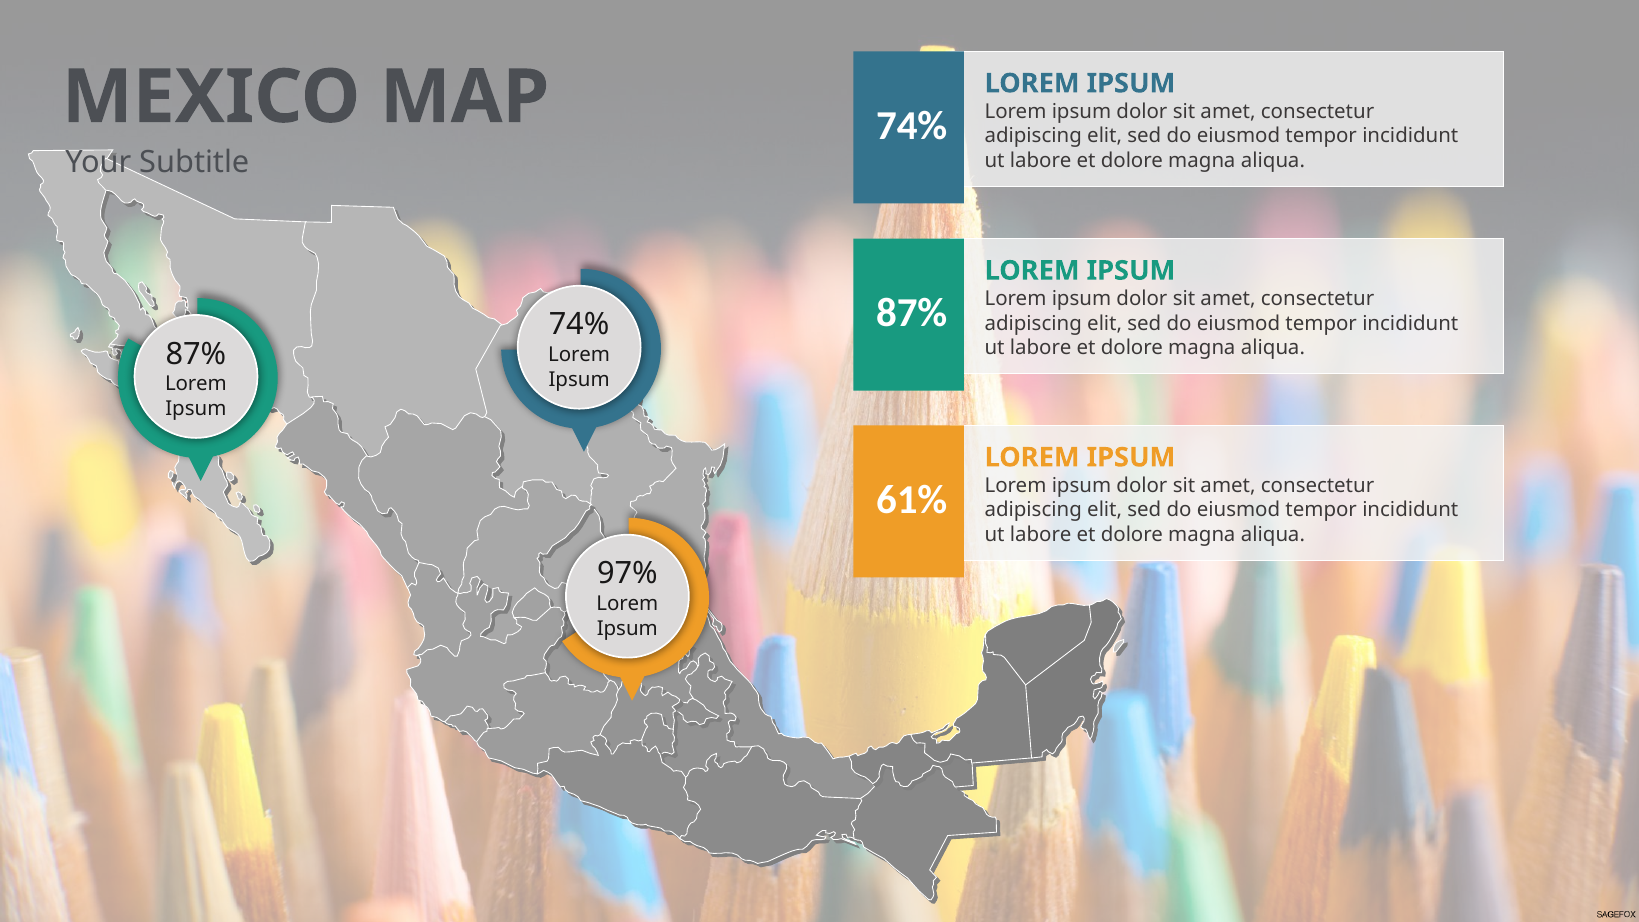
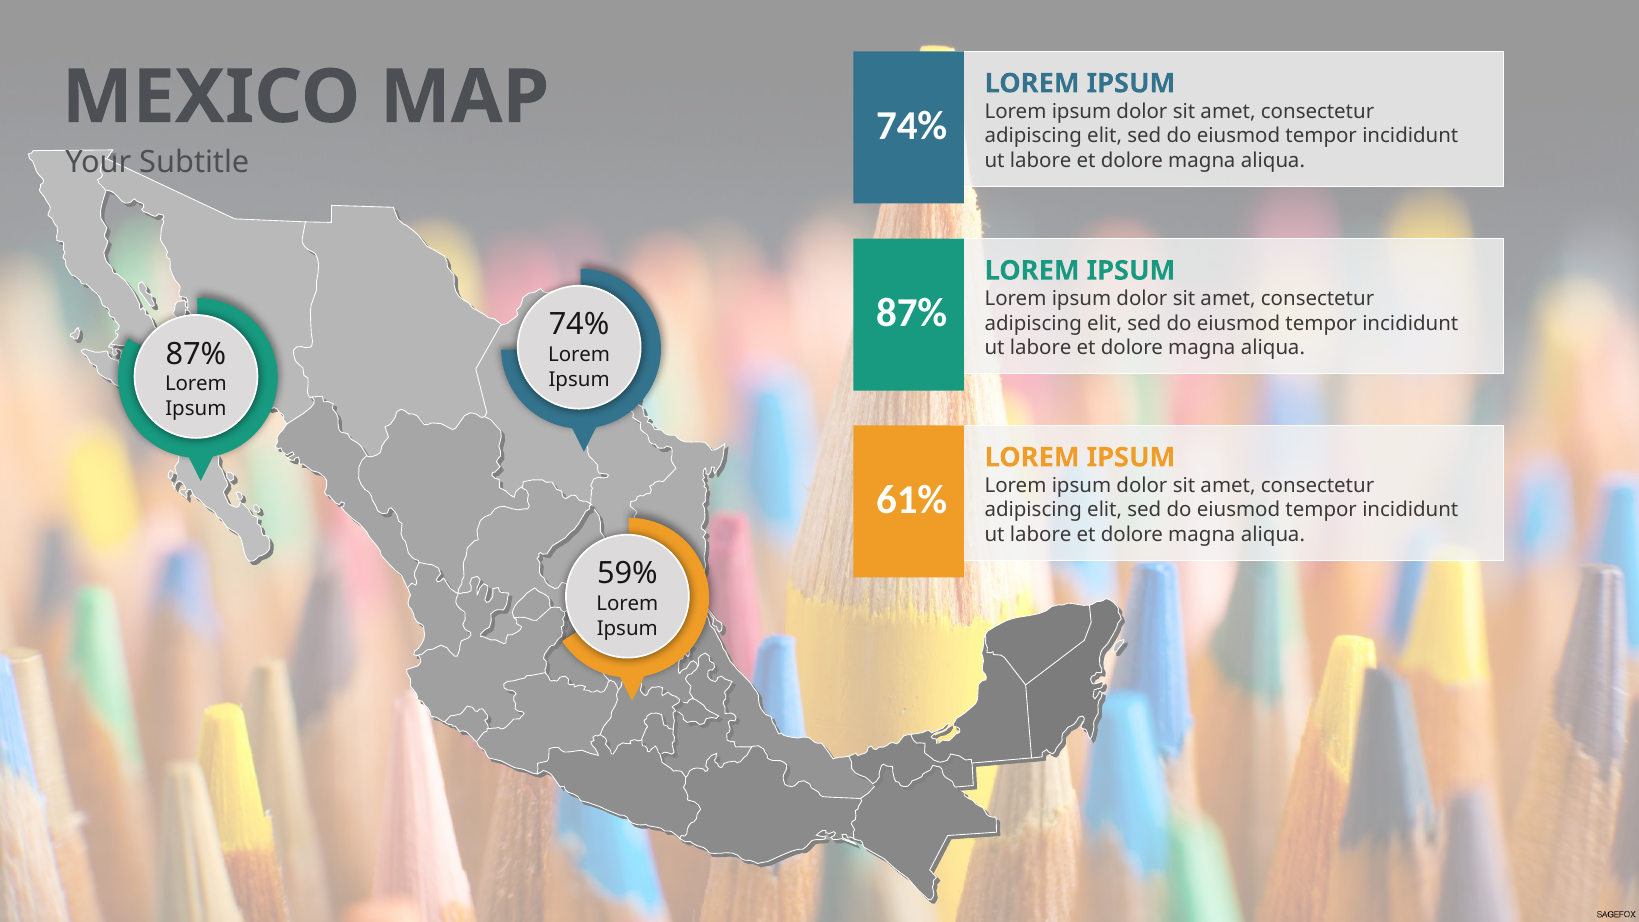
97%: 97% -> 59%
